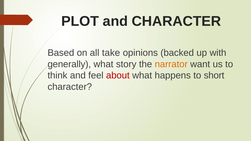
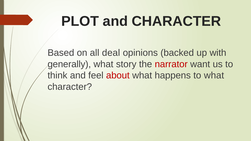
take: take -> deal
narrator colour: orange -> red
to short: short -> what
